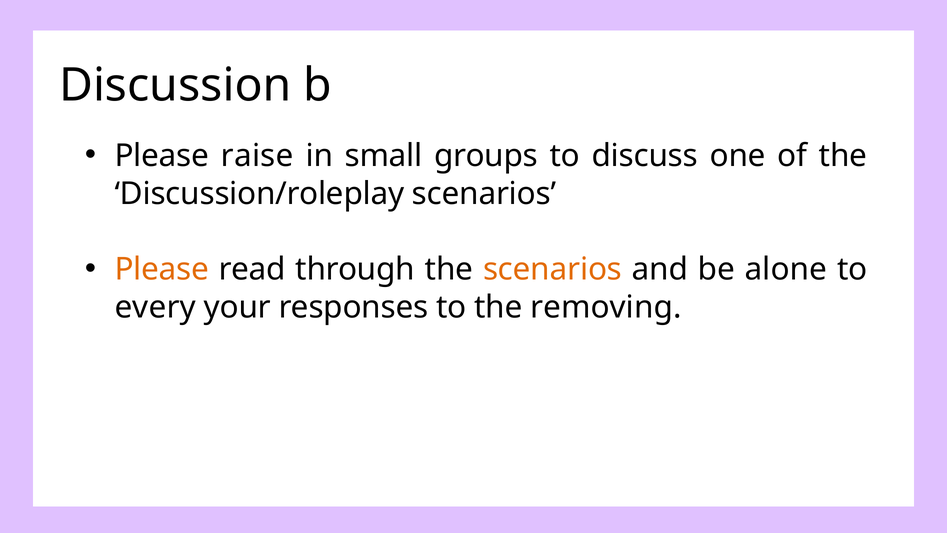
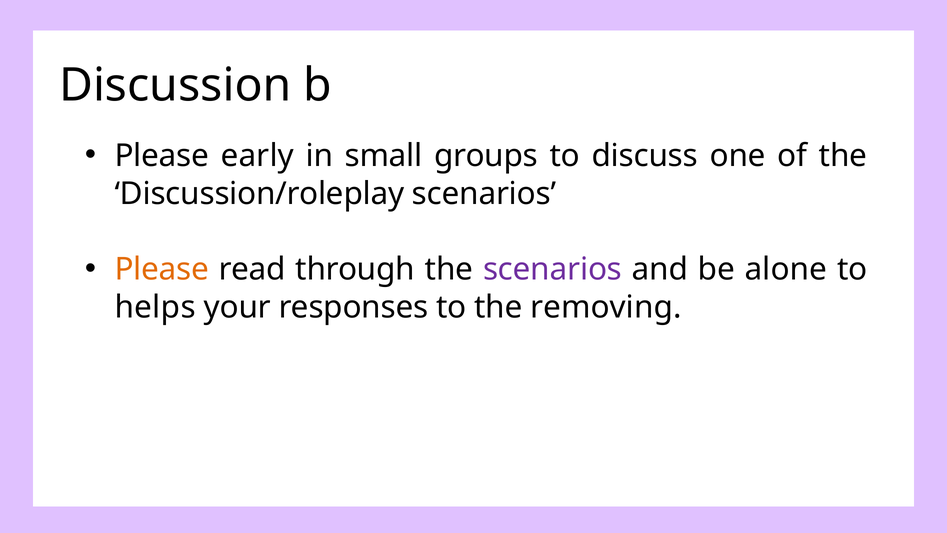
raise: raise -> early
scenarios at (553, 269) colour: orange -> purple
every: every -> helps
